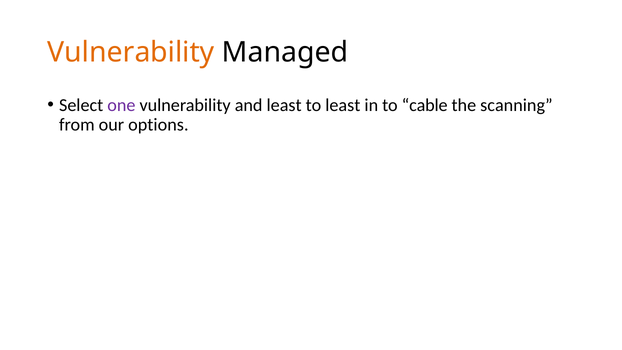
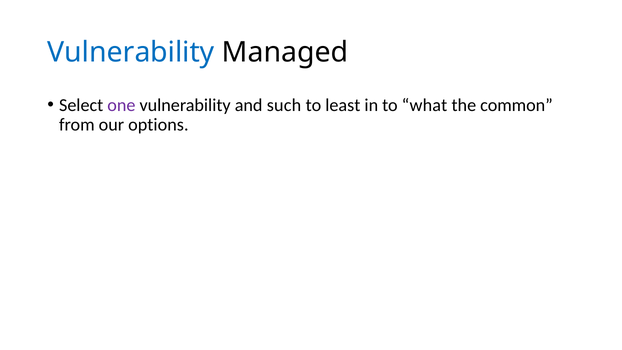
Vulnerability at (131, 52) colour: orange -> blue
and least: least -> such
cable: cable -> what
scanning: scanning -> common
